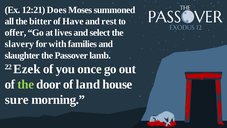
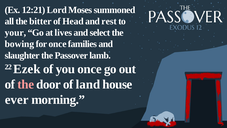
Does: Does -> Lord
Have: Have -> Head
offer: offer -> your
slavery: slavery -> bowing
for with: with -> once
the at (26, 84) colour: light green -> pink
sure: sure -> ever
